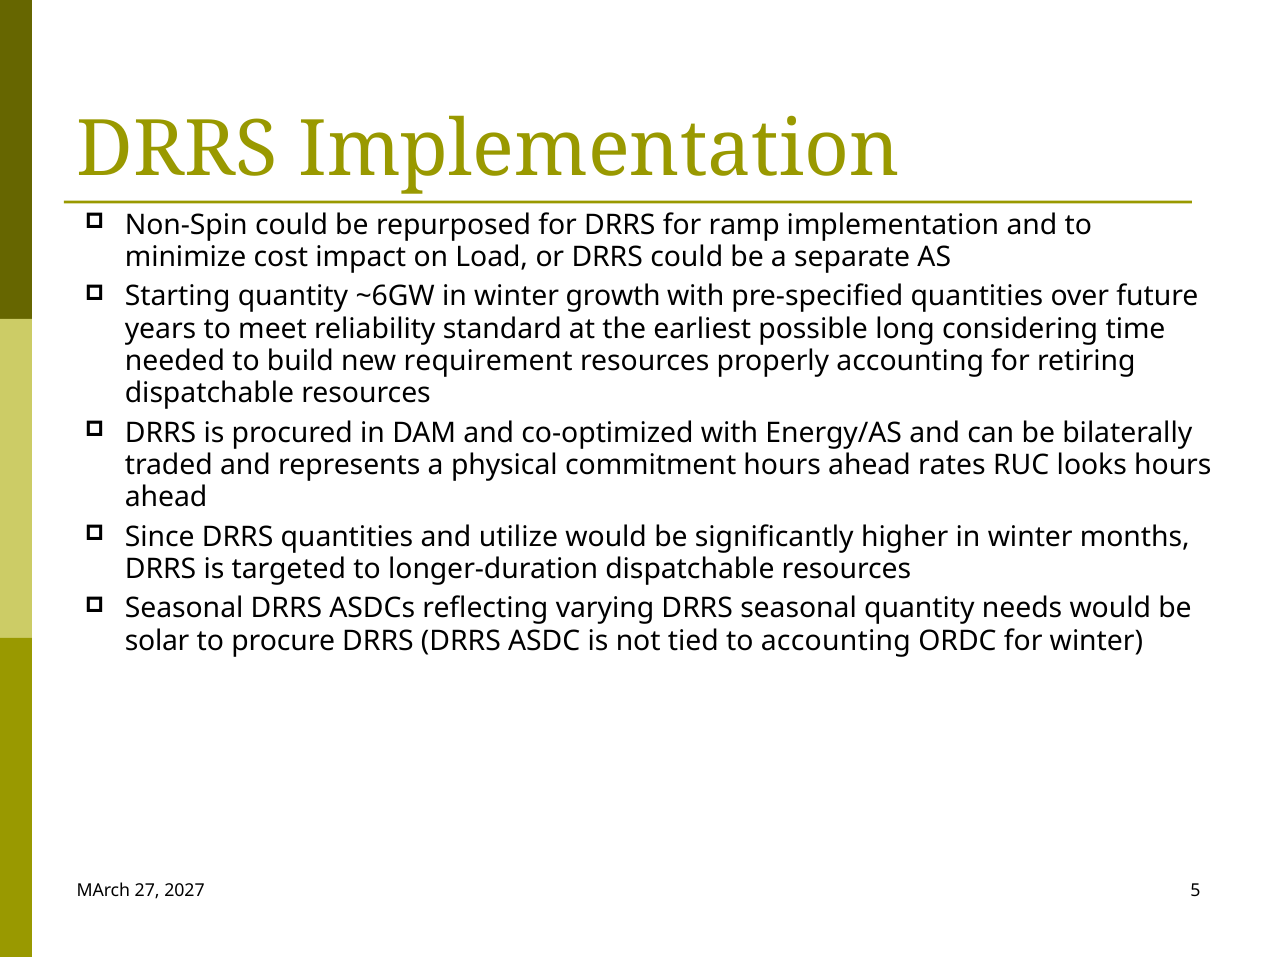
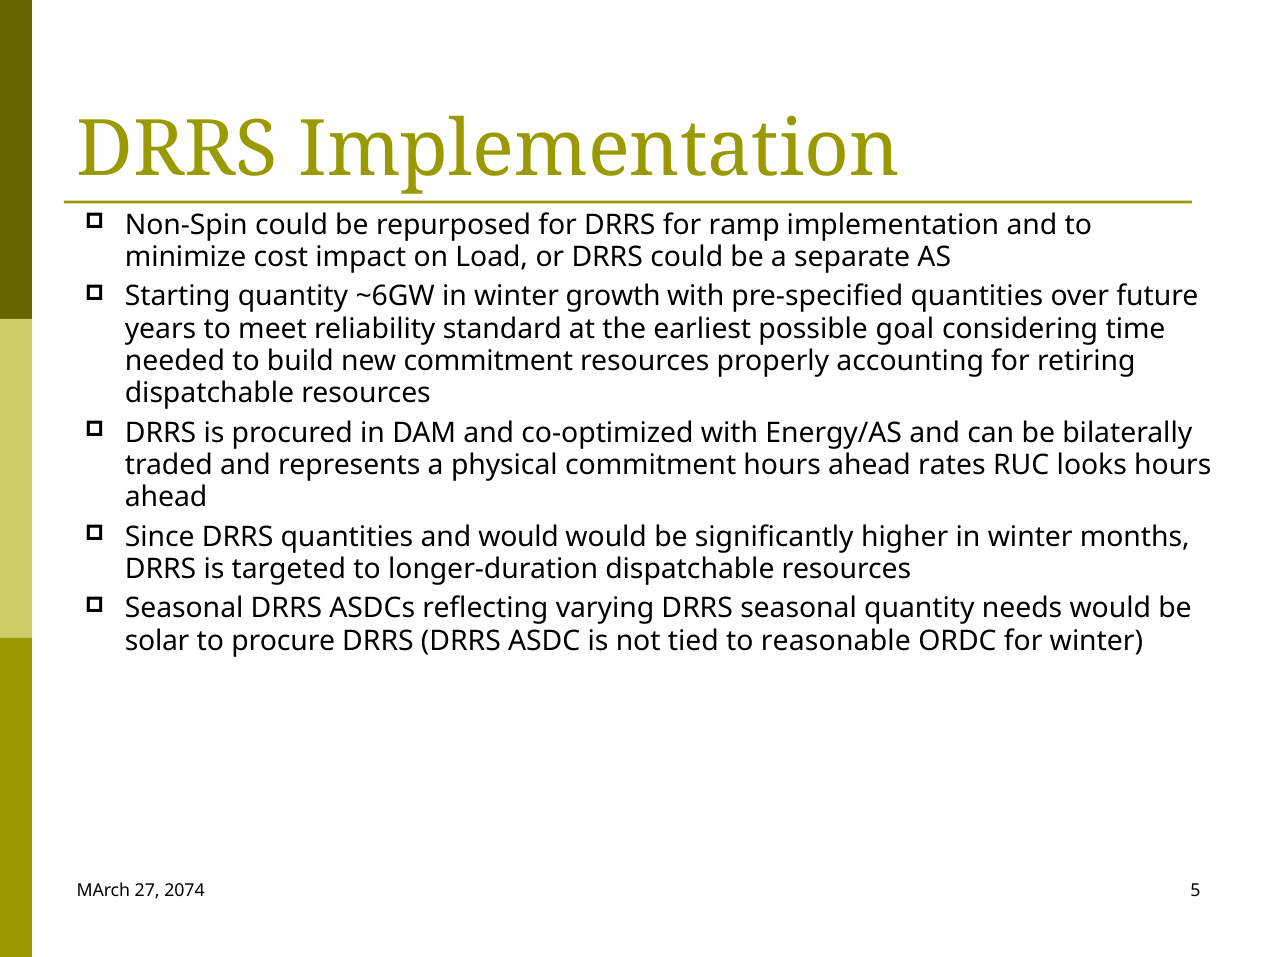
long: long -> goal
new requirement: requirement -> commitment
and utilize: utilize -> would
to accounting: accounting -> reasonable
2027: 2027 -> 2074
